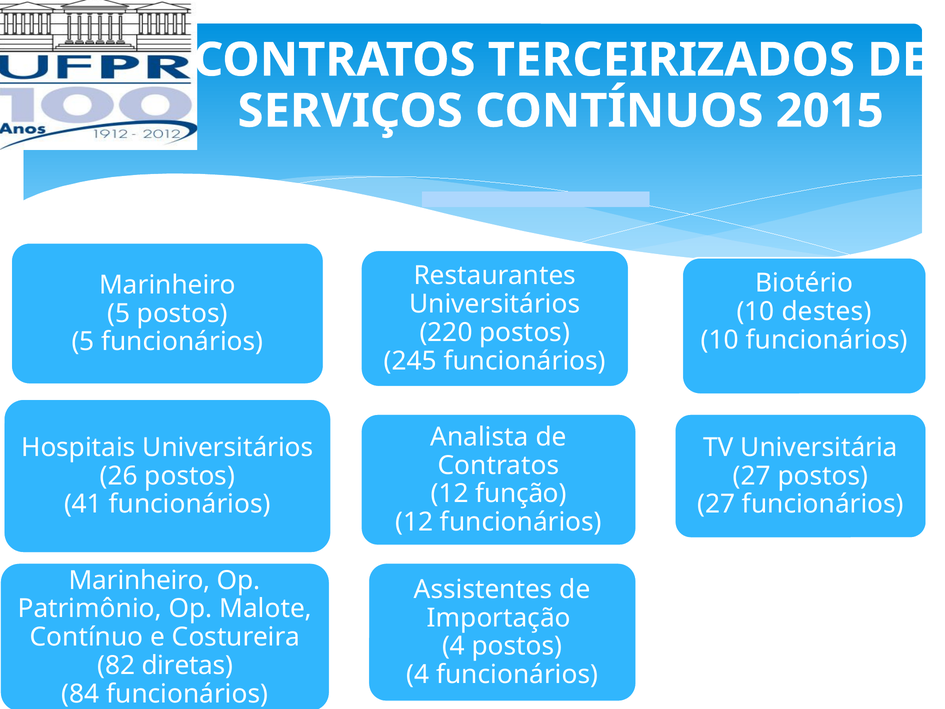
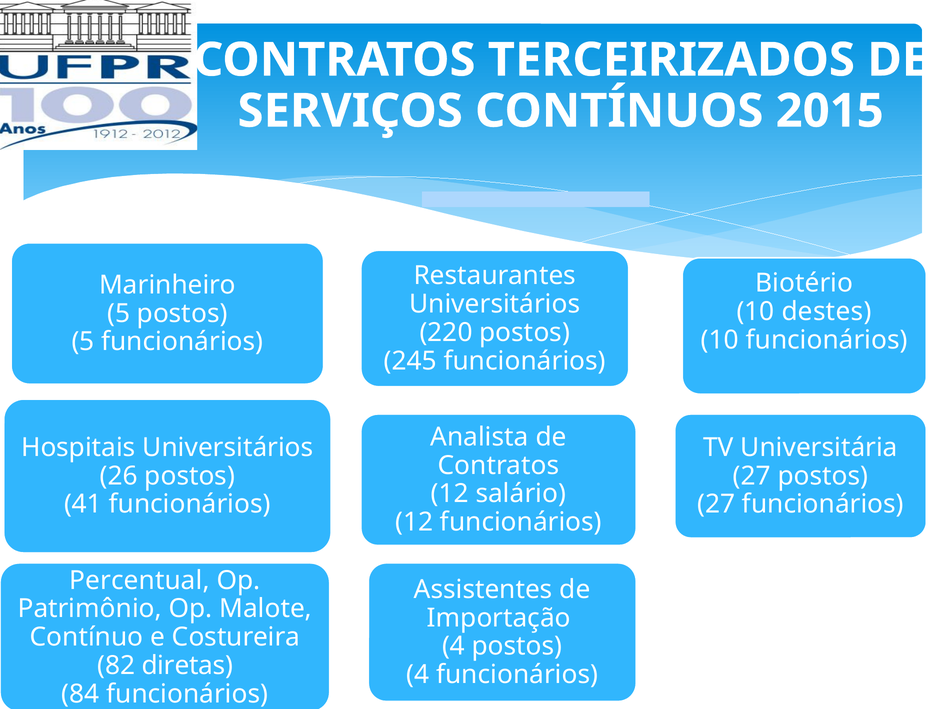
função: função -> salário
Marinheiro at (140, 580): Marinheiro -> Percentual
